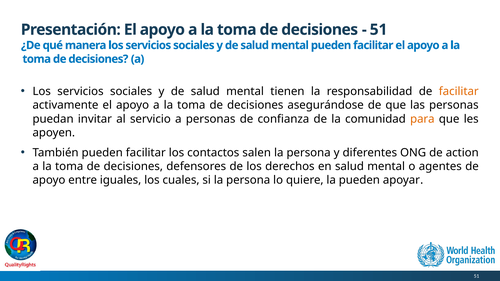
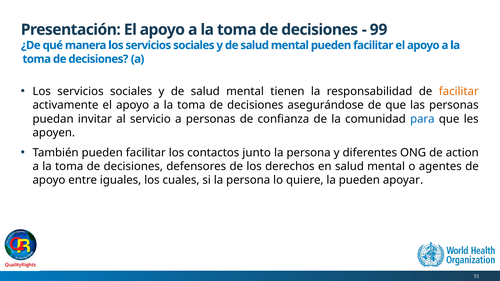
51 at (379, 30): 51 -> 99
para colour: orange -> blue
salen: salen -> junto
